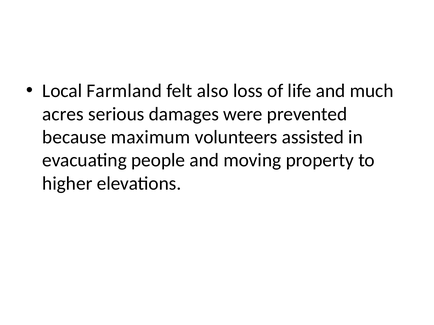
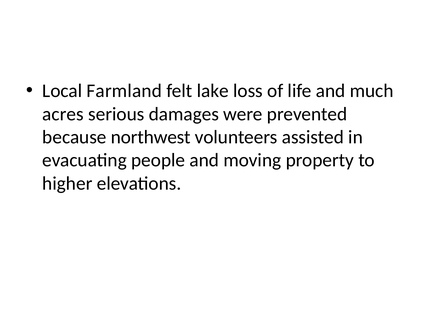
also: also -> lake
maximum: maximum -> northwest
